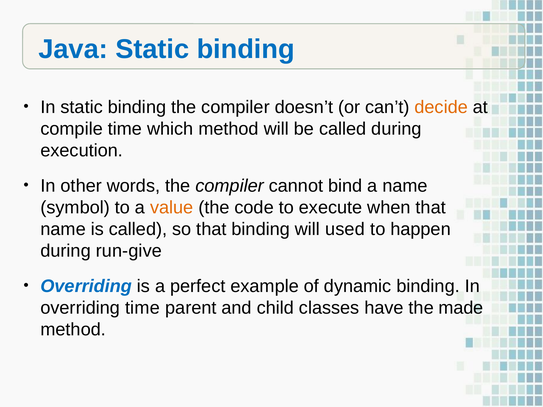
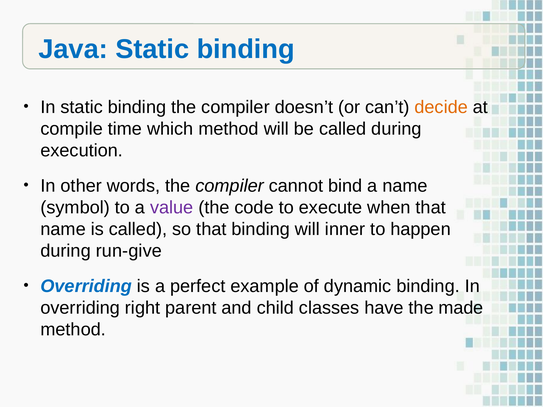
value colour: orange -> purple
used: used -> inner
overriding time: time -> right
